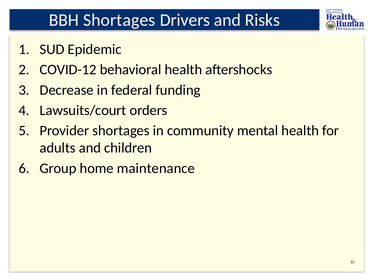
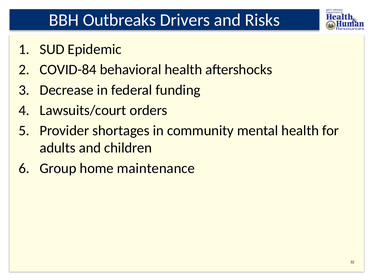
BBH Shortages: Shortages -> Outbreaks
COVID-12: COVID-12 -> COVID-84
